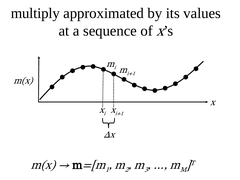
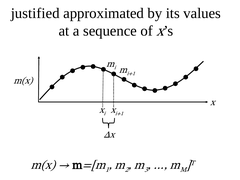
multiply: multiply -> justified
